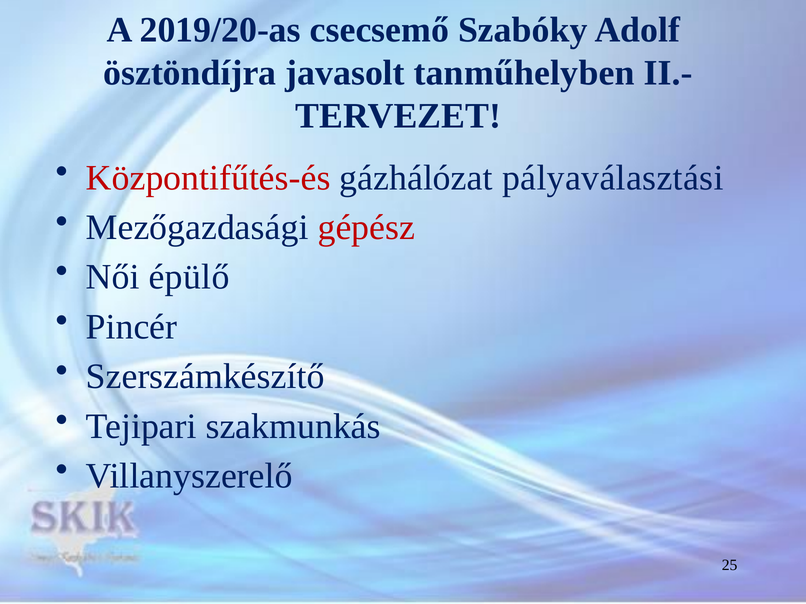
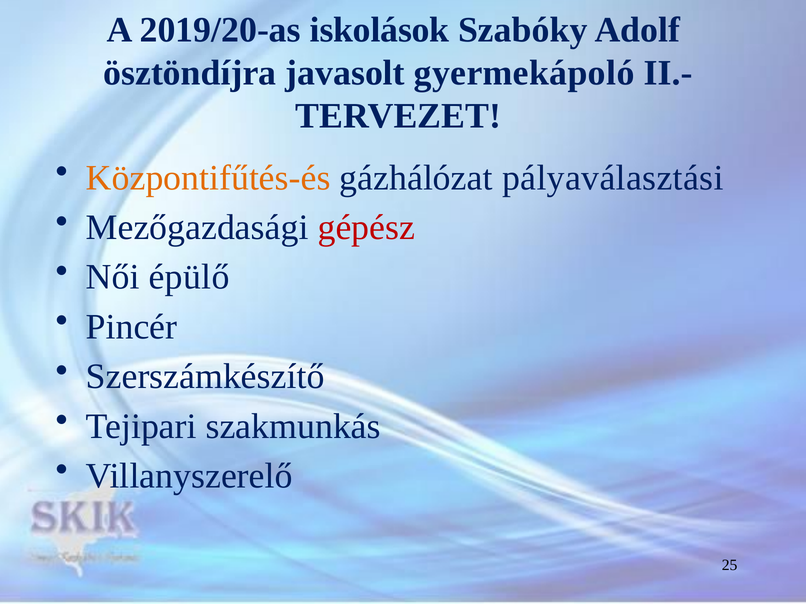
csecsemő: csecsemő -> iskolások
tanműhelyben: tanműhelyben -> gyermekápoló
Központifűtés-és colour: red -> orange
